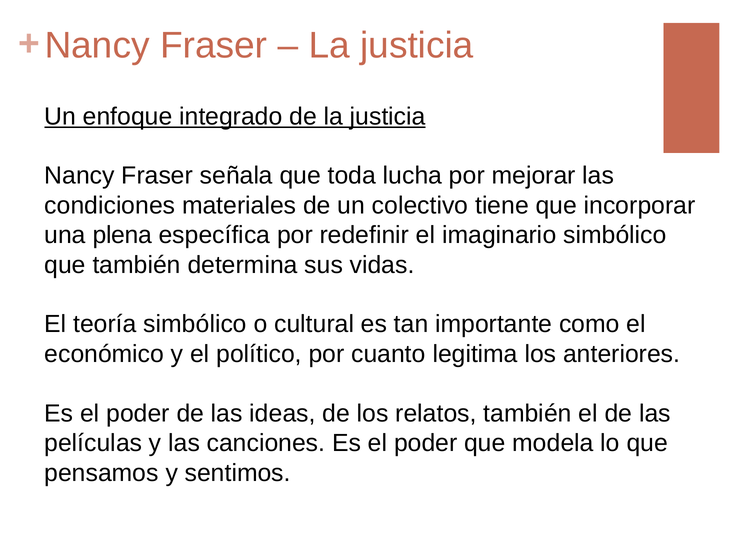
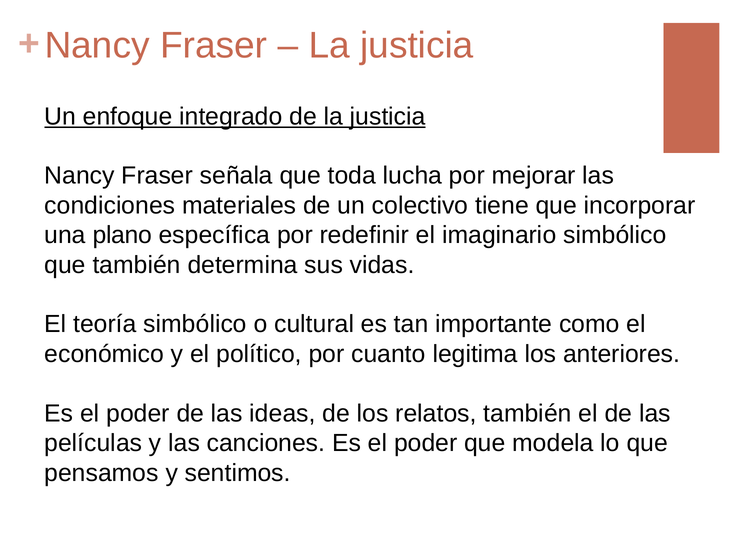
plena: plena -> plano
